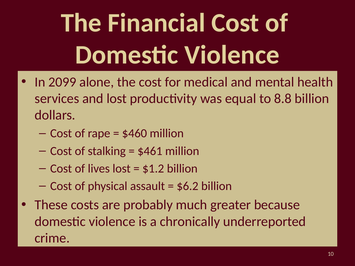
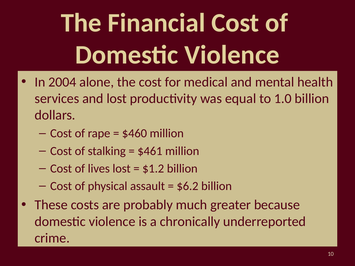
2099: 2099 -> 2004
8.8: 8.8 -> 1.0
